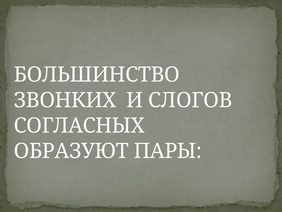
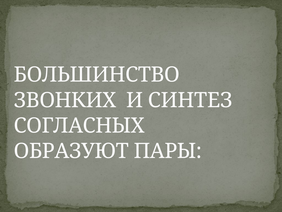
СЛОГОВ: СЛОГОВ -> СИНТЕЗ
